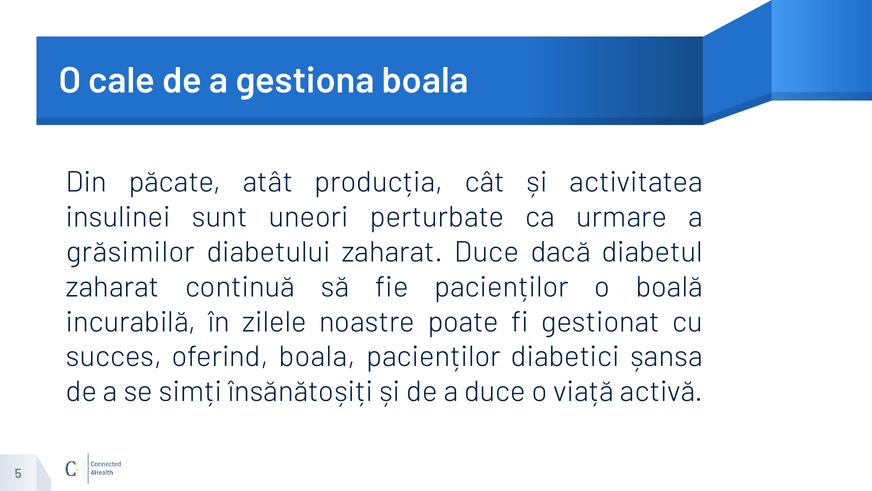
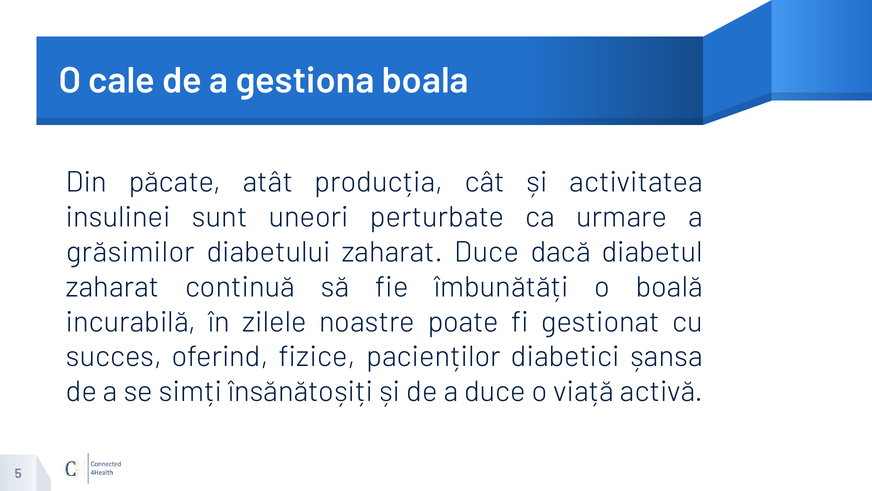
fie pacienților: pacienților -> îmbunătăți
oferind boala: boala -> fizice
